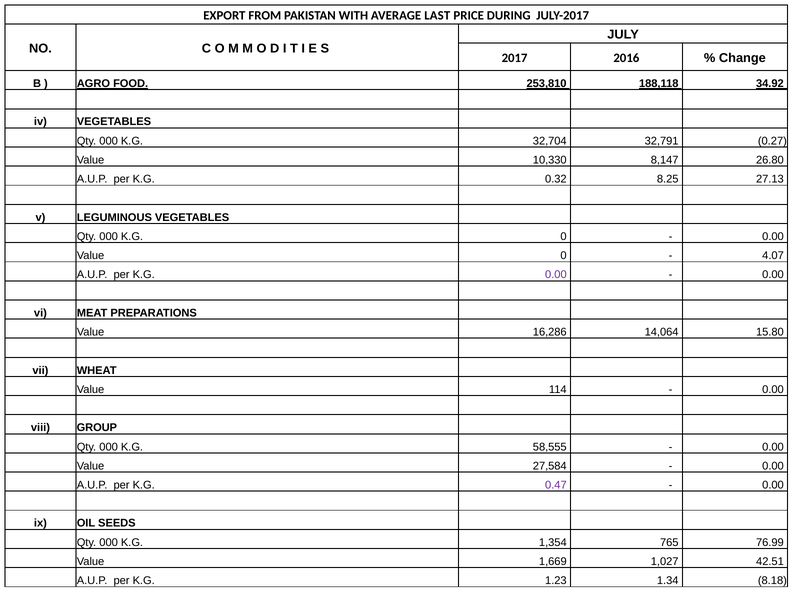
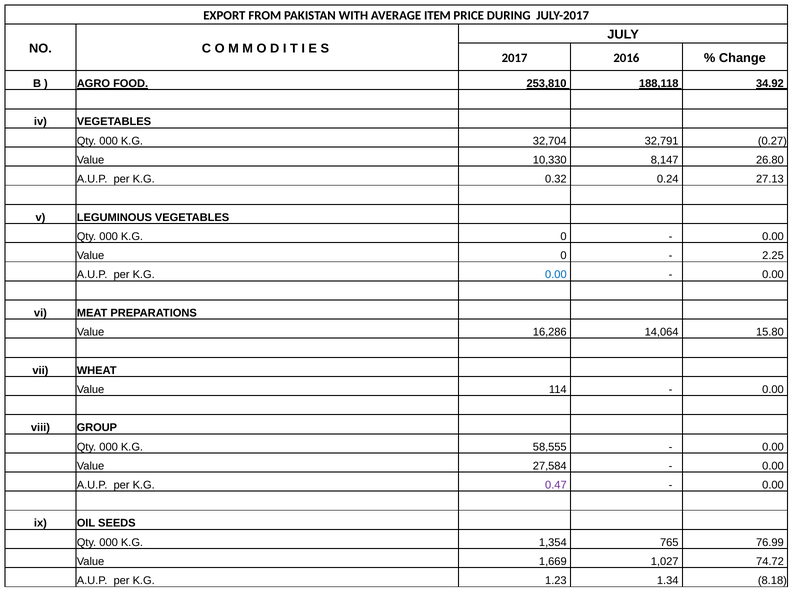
LAST: LAST -> ITEM
8.25: 8.25 -> 0.24
4.07: 4.07 -> 2.25
0.00 at (556, 275) colour: purple -> blue
42.51: 42.51 -> 74.72
